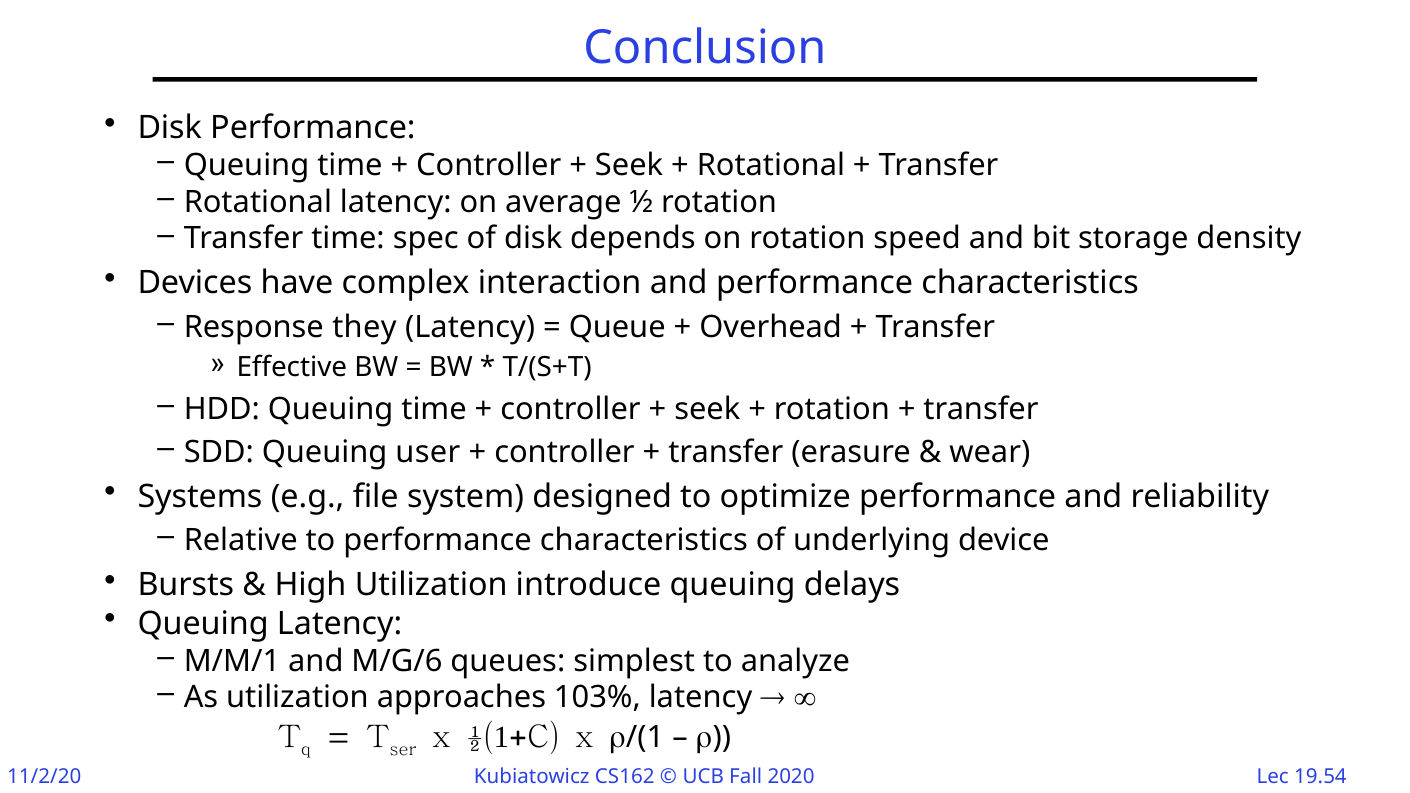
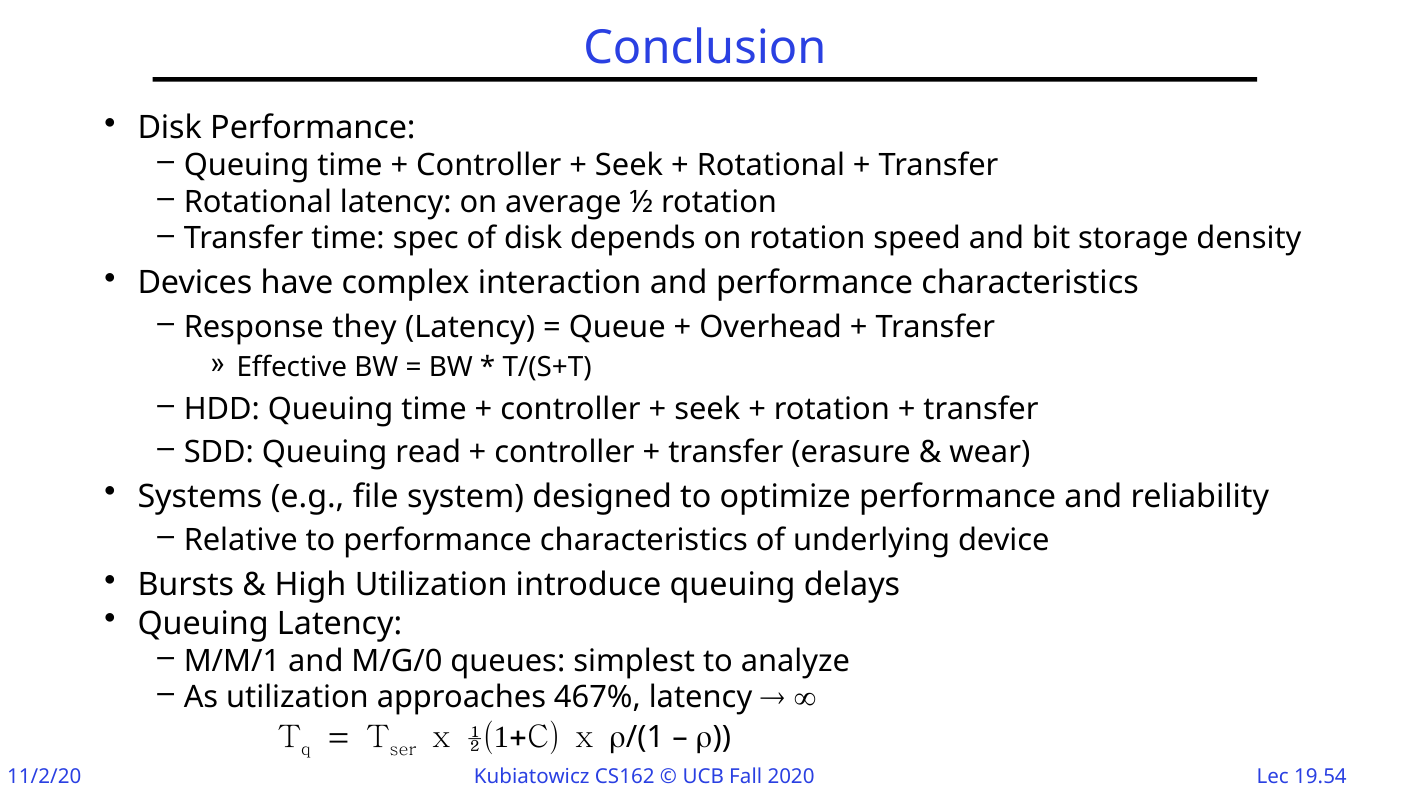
user: user -> read
M/G/6: M/G/6 -> M/G/0
103%: 103% -> 467%
